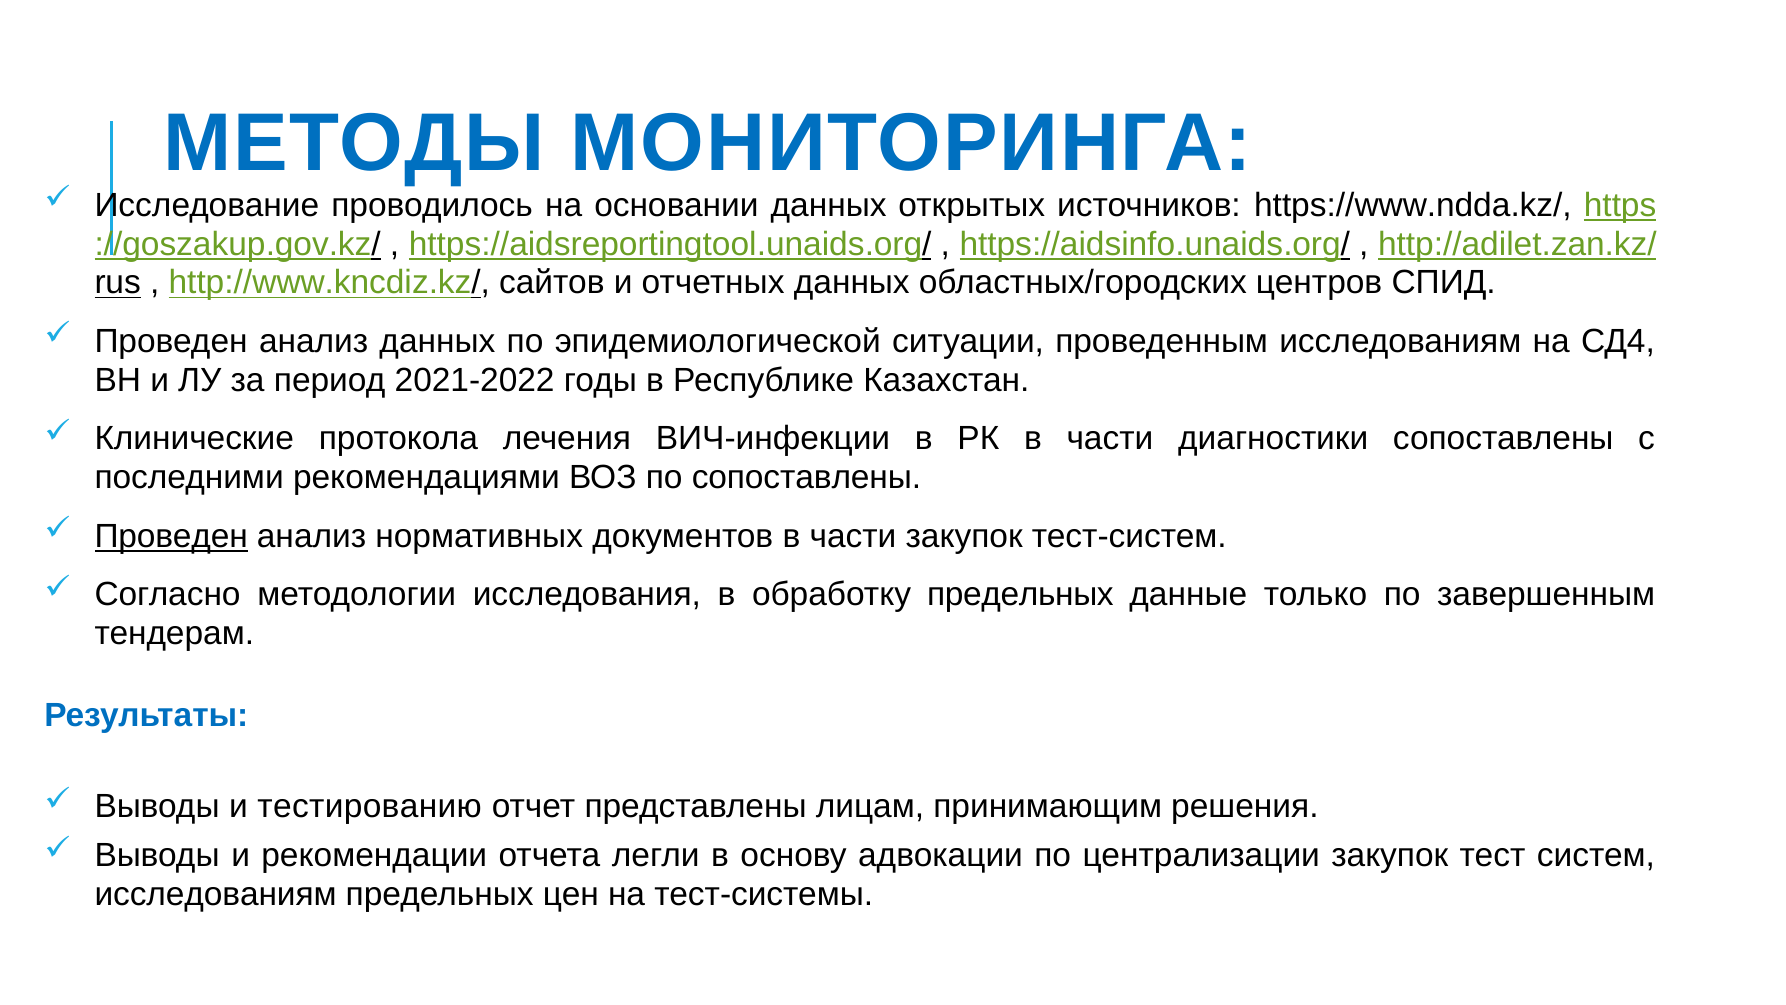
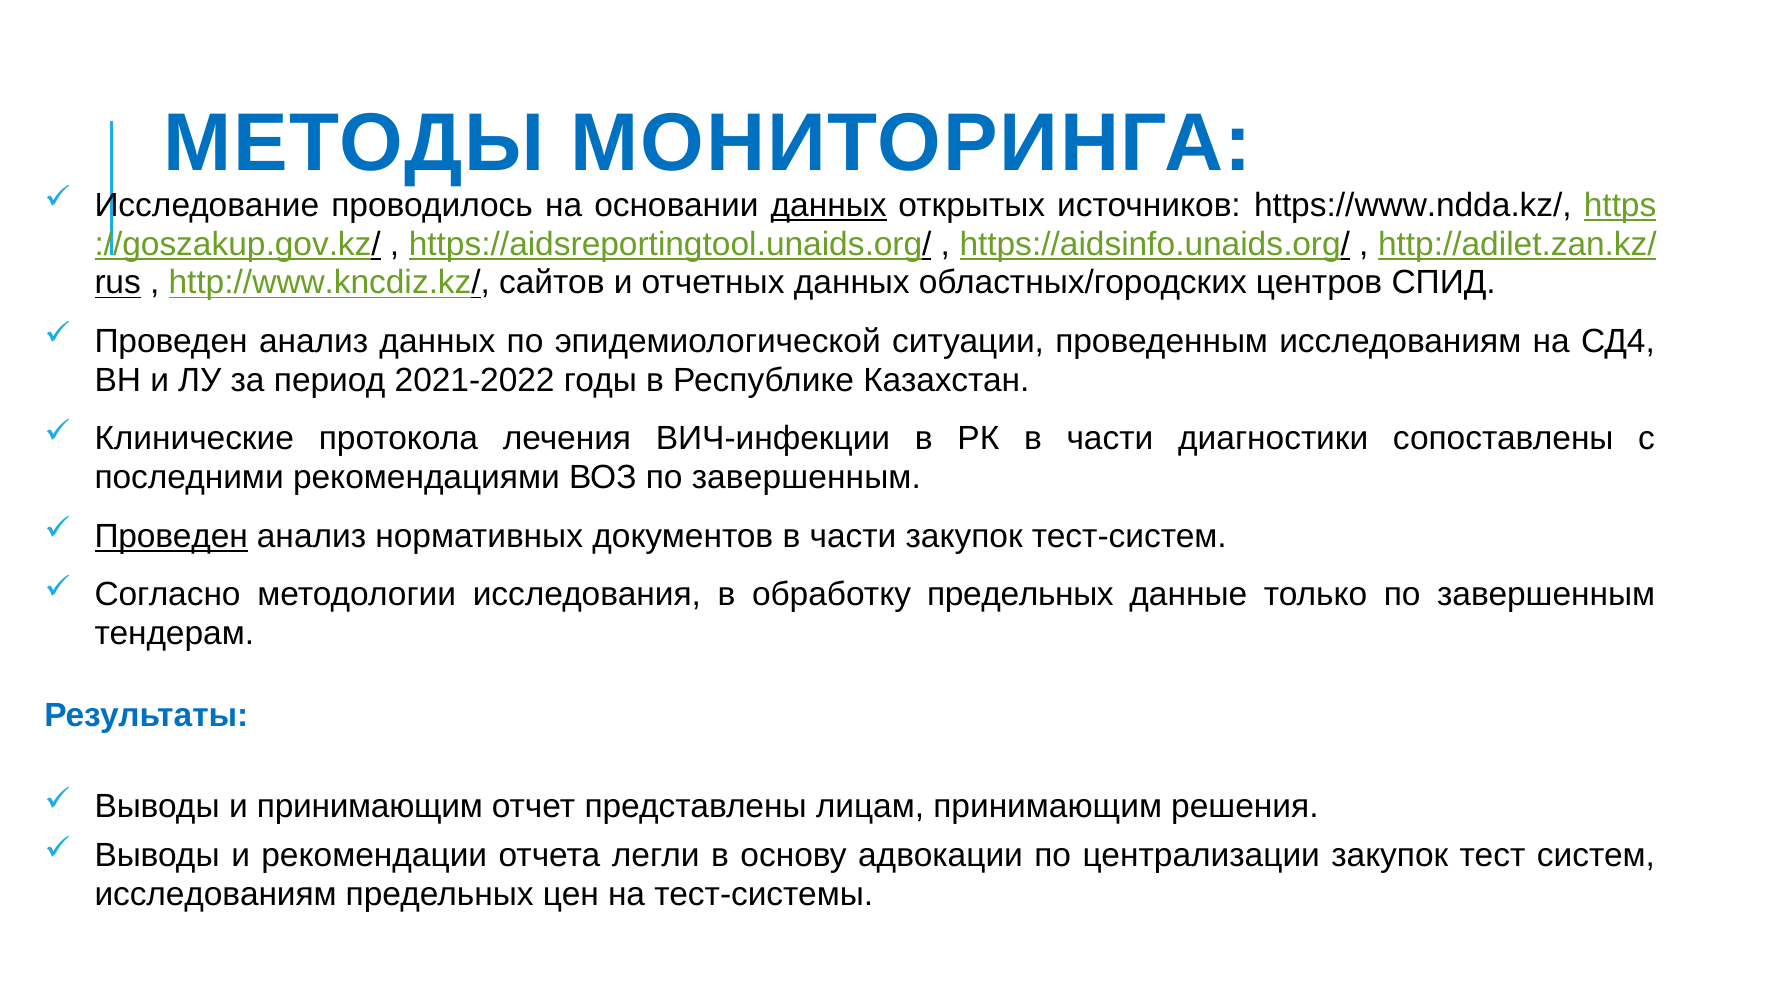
данных at (829, 205) underline: none -> present
ВОЗ по сопоставлены: сопоставлены -> завершенным
и тестированию: тестированию -> принимающим
